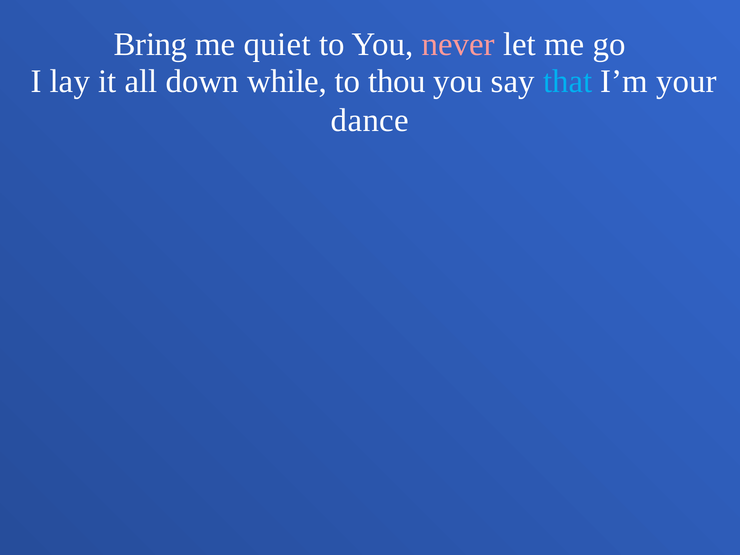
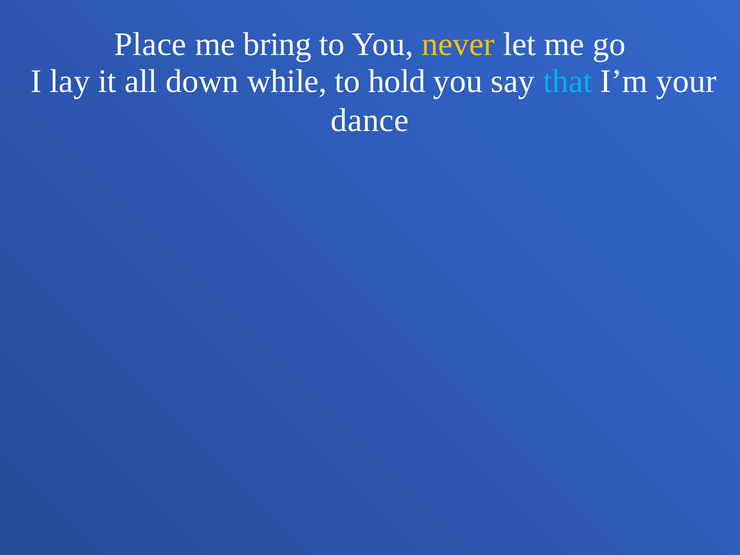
Bring: Bring -> Place
quiet: quiet -> bring
never colour: pink -> yellow
thou: thou -> hold
